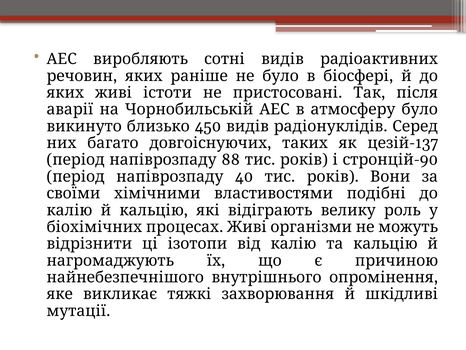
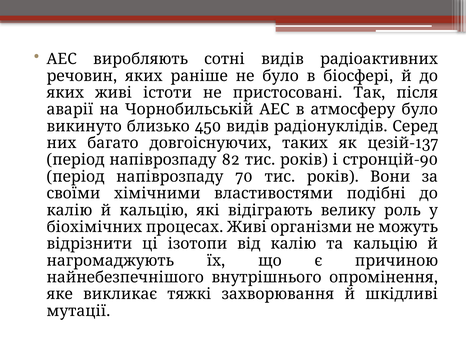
88: 88 -> 82
40: 40 -> 70
